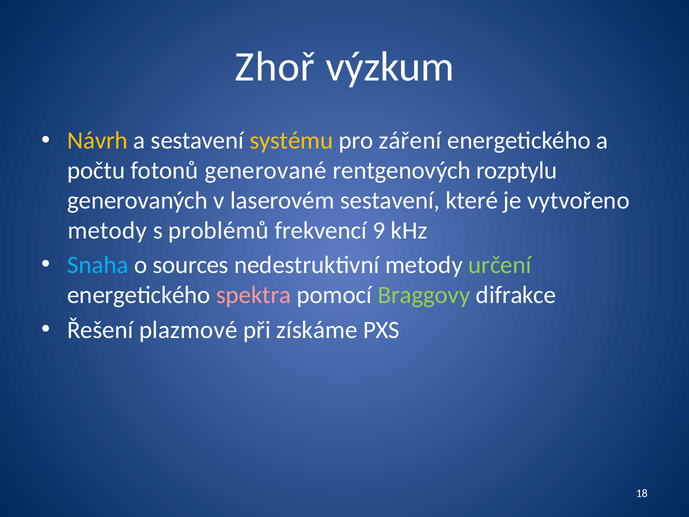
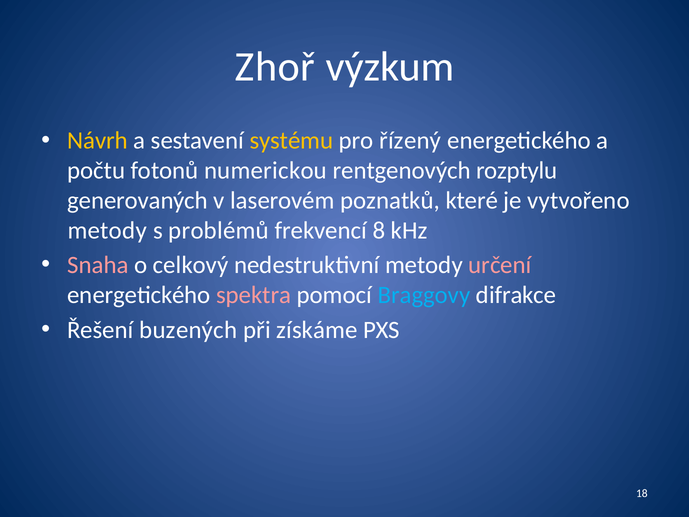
záření: záření -> řízený
generované: generované -> numerickou
laserovém sestavení: sestavení -> poznatků
9: 9 -> 8
Snaha colour: light blue -> pink
sources: sources -> celkový
určení colour: light green -> pink
Braggovy colour: light green -> light blue
plazmové: plazmové -> buzených
